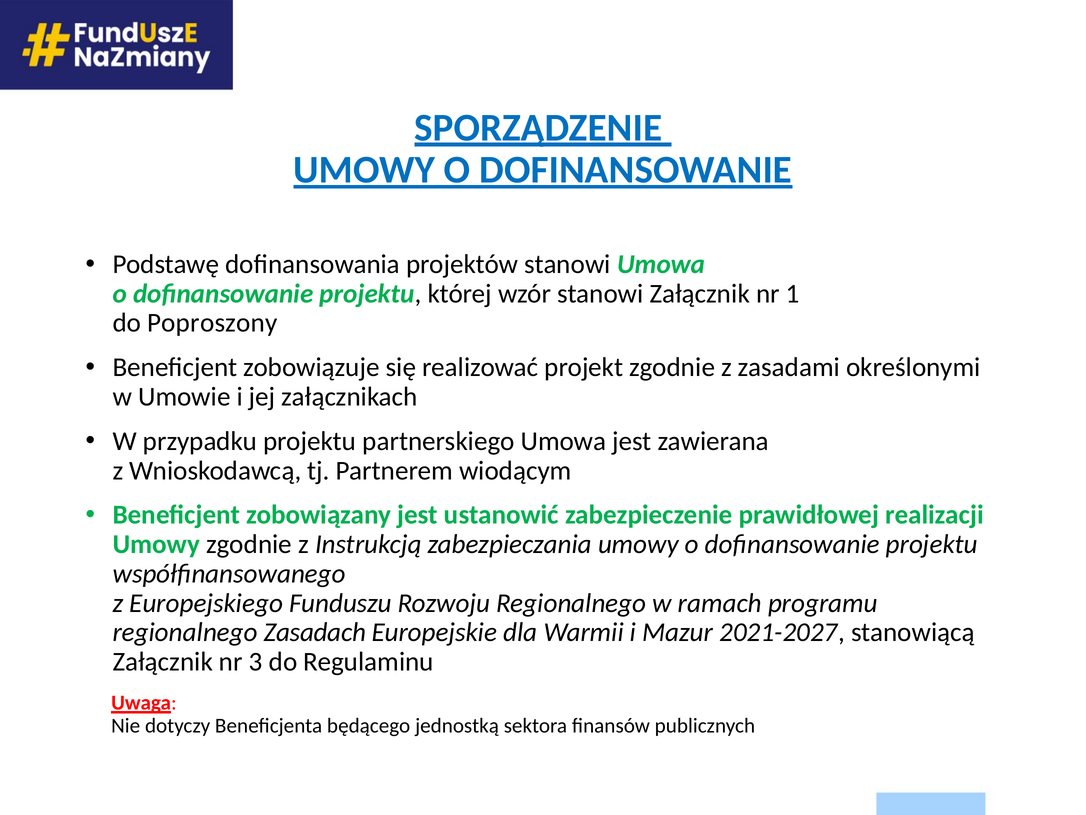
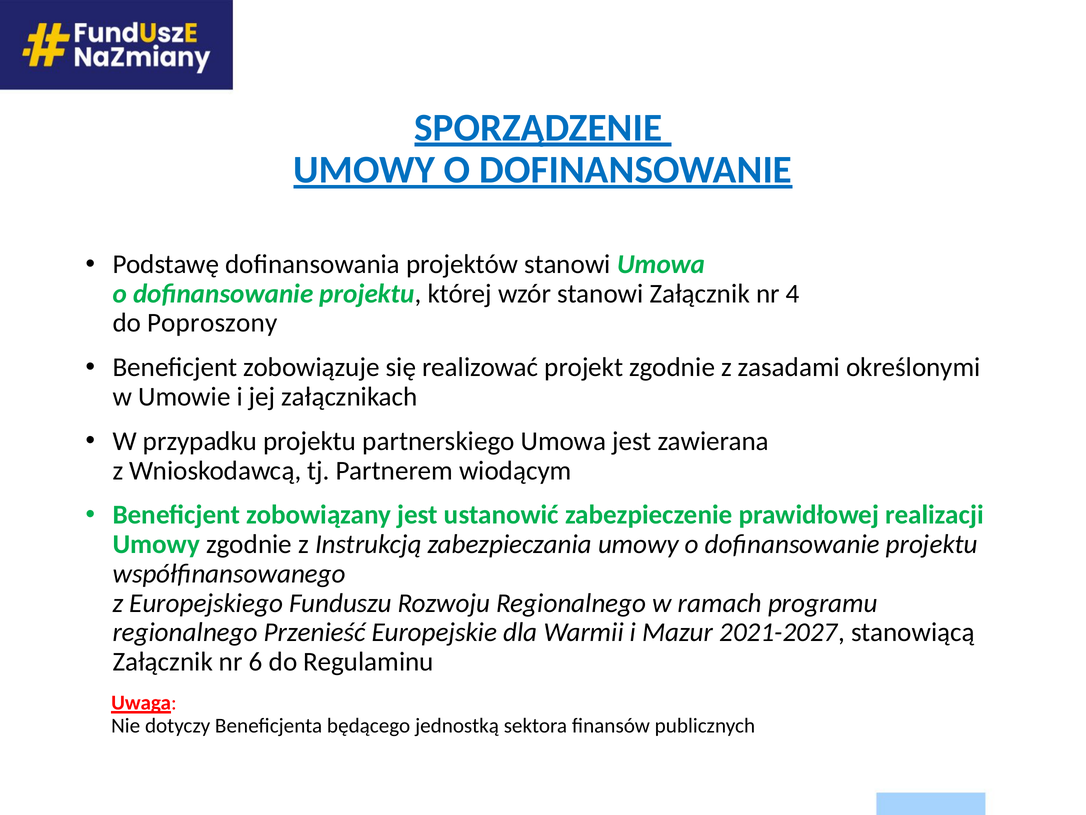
1: 1 -> 4
Zasadach: Zasadach -> Przenieść
3: 3 -> 6
